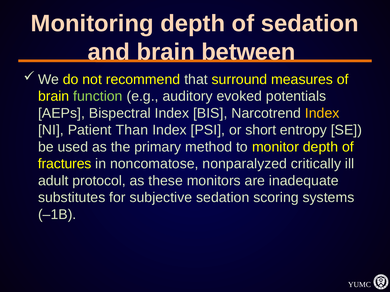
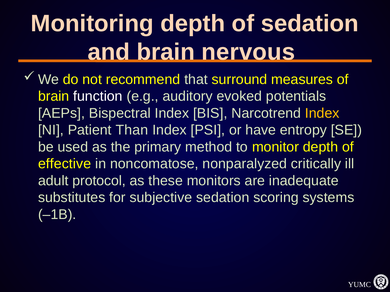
between: between -> nervous
function colour: light green -> white
short: short -> have
fractures: fractures -> effective
